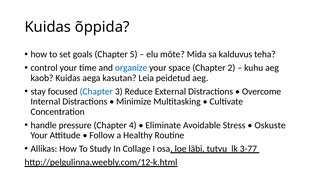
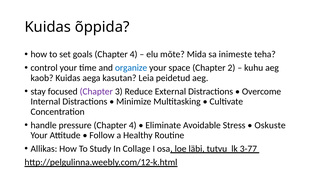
goals Chapter 5: 5 -> 4
kalduvus: kalduvus -> inimeste
Chapter at (96, 92) colour: blue -> purple
